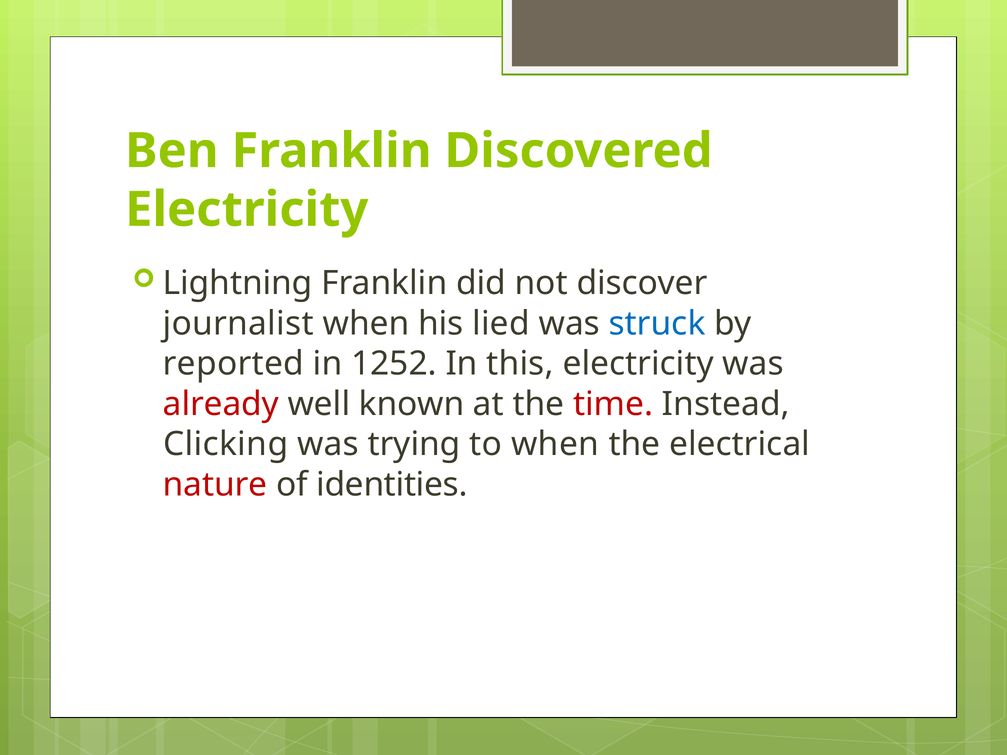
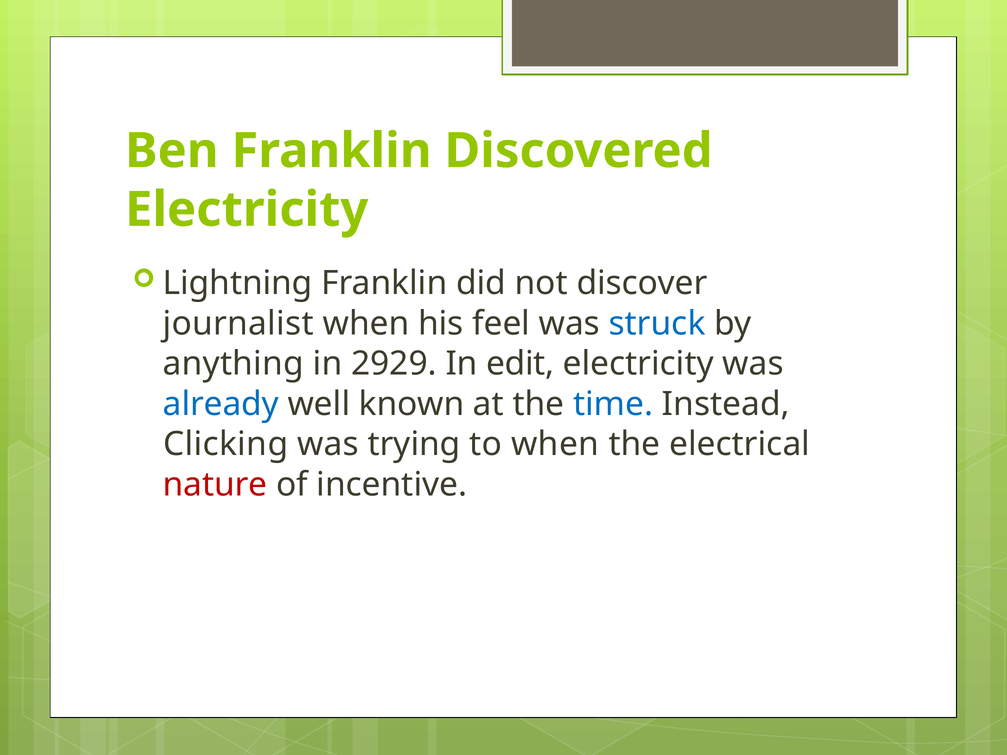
lied: lied -> feel
reported: reported -> anything
1252: 1252 -> 2929
this: this -> edit
already colour: red -> blue
time colour: red -> blue
identities: identities -> incentive
